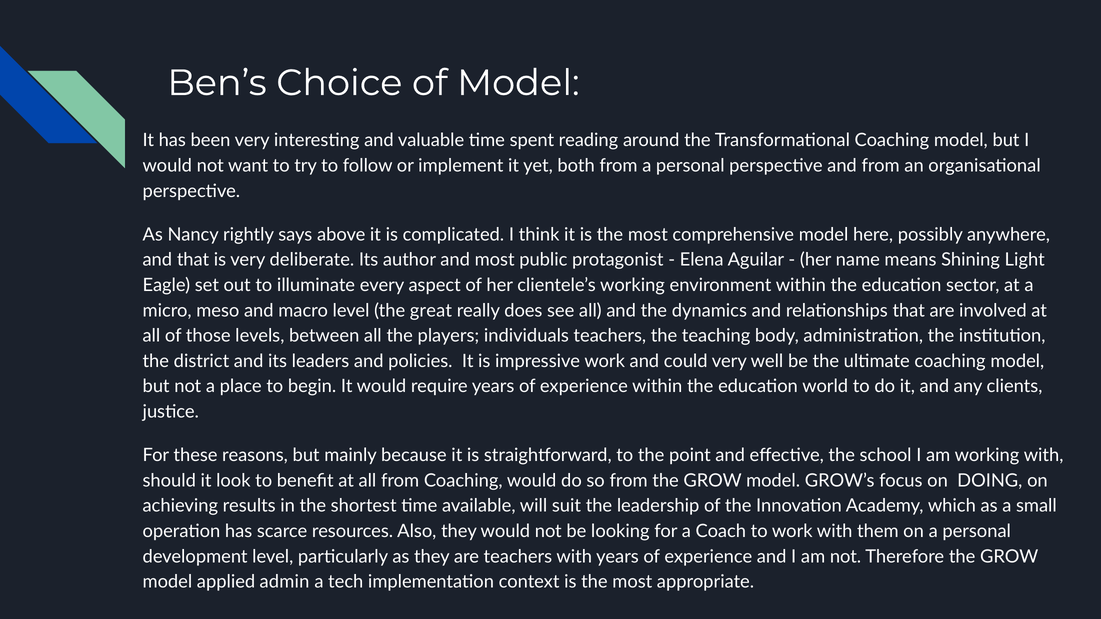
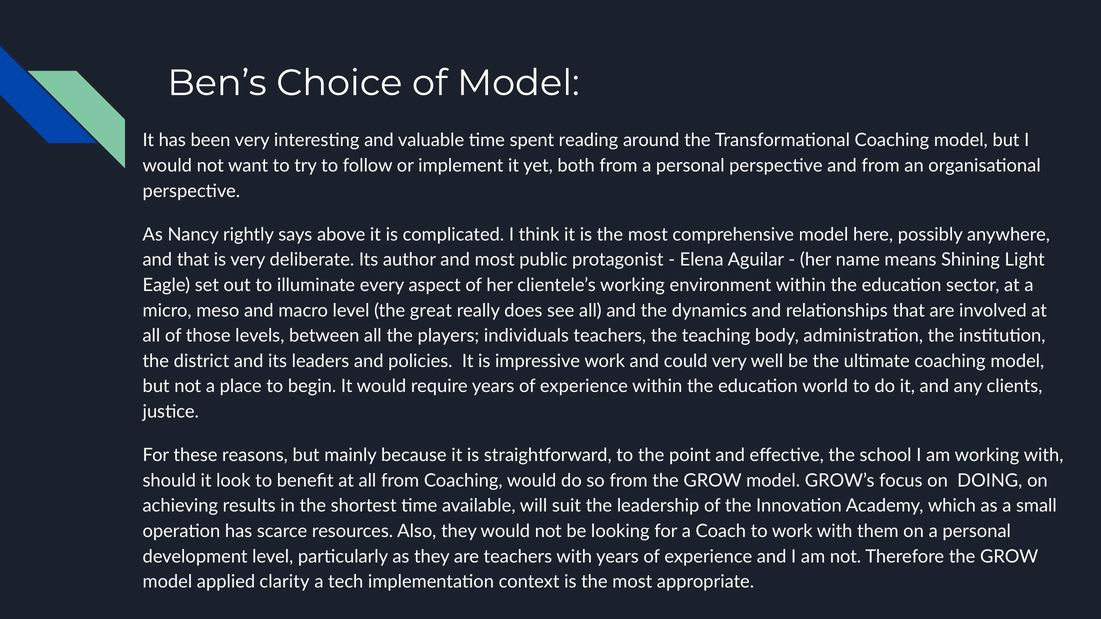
admin: admin -> clarity
